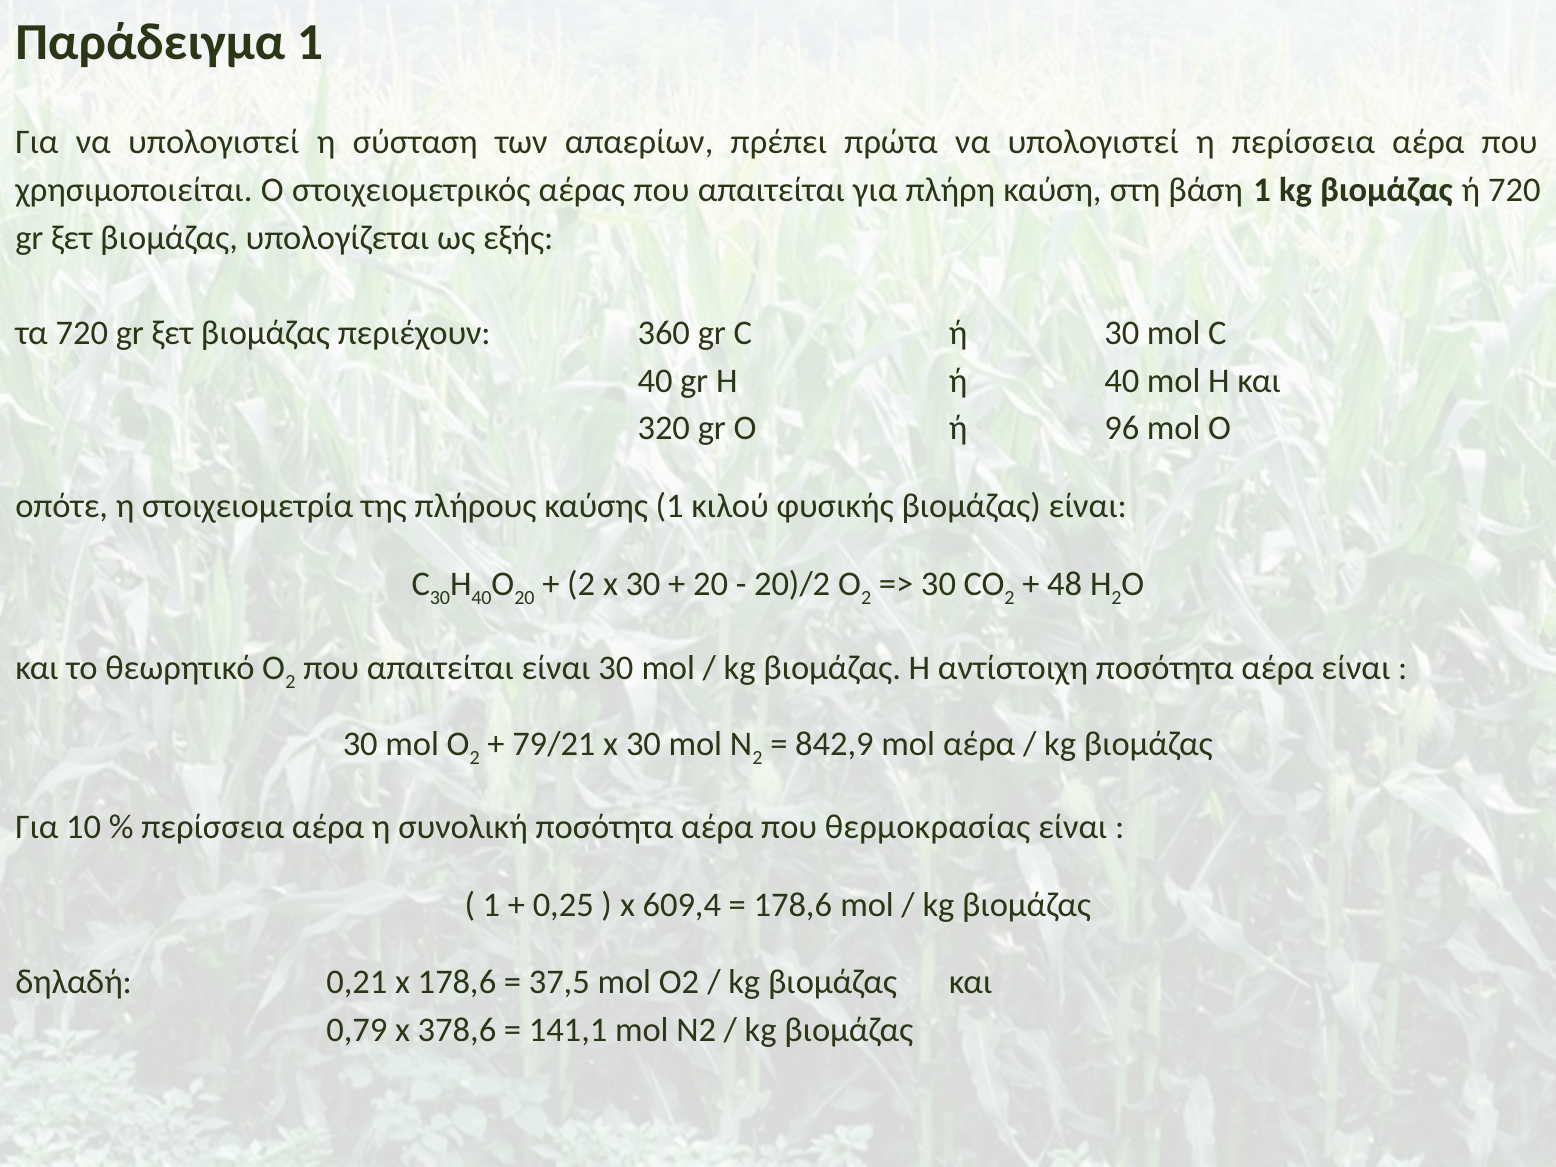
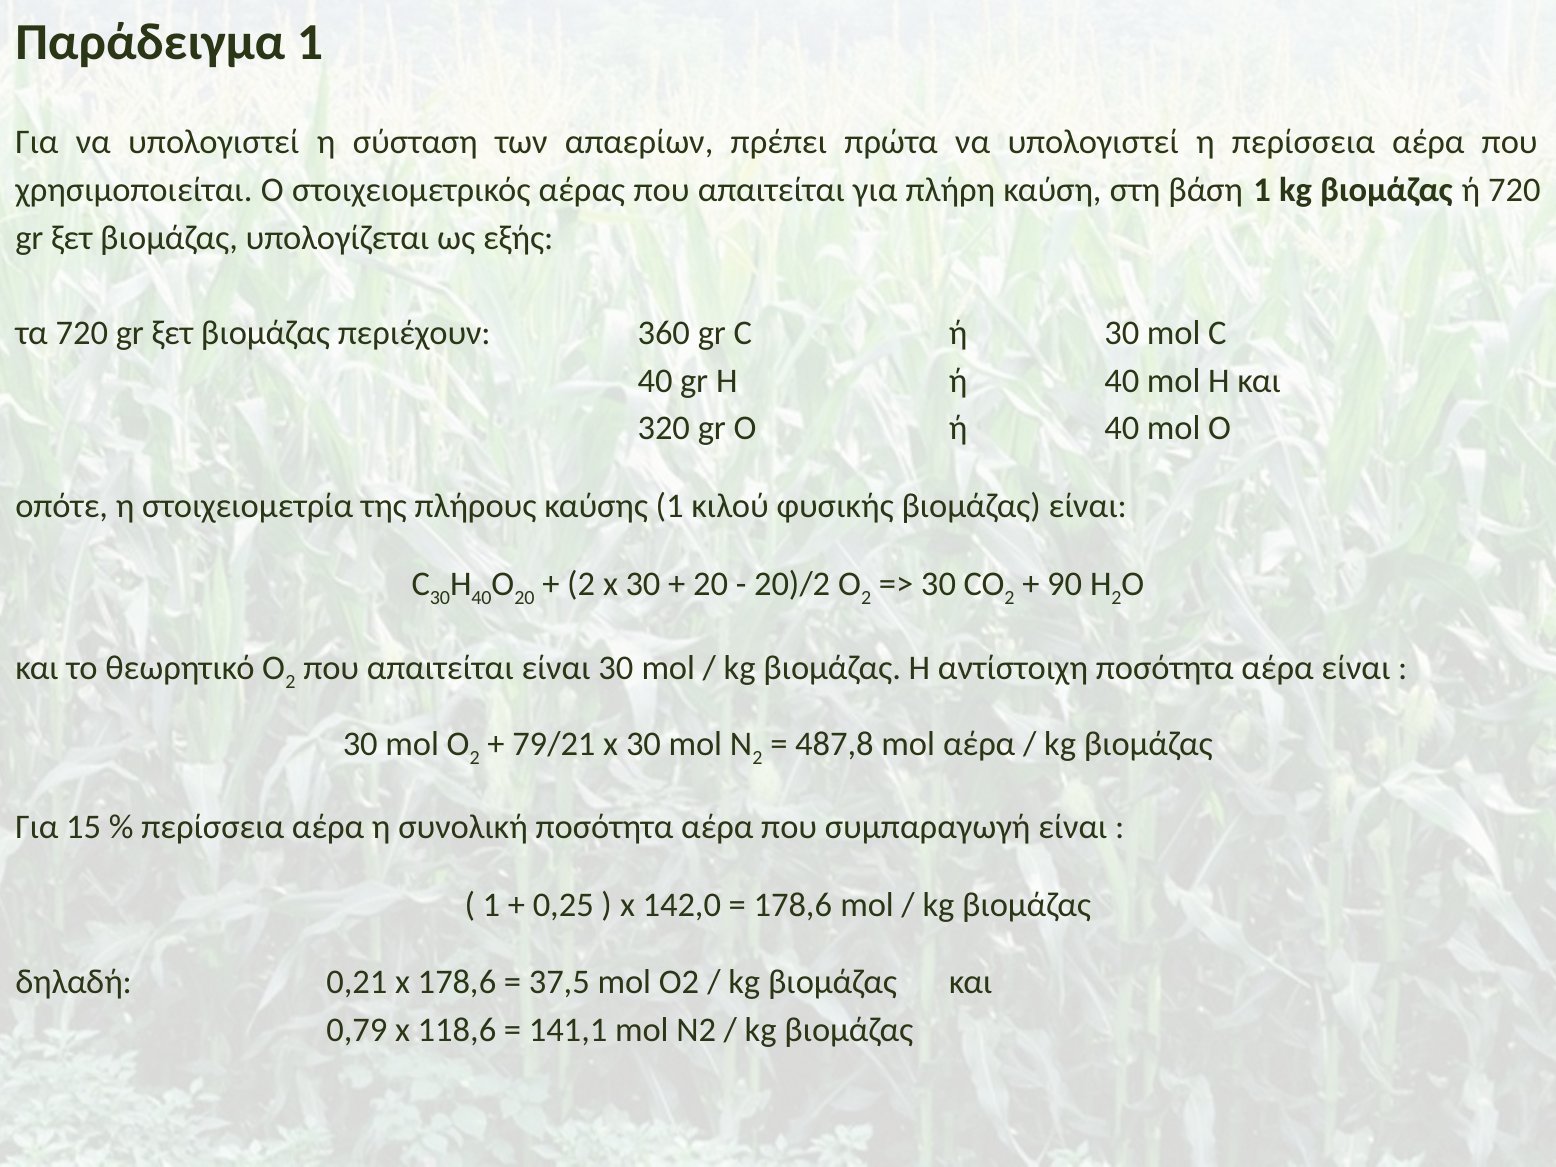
O ή 96: 96 -> 40
48: 48 -> 90
842,9: 842,9 -> 487,8
10: 10 -> 15
θερμοκρασίας: θερμοκρασίας -> συμπαραγωγή
609,4: 609,4 -> 142,0
378,6: 378,6 -> 118,6
